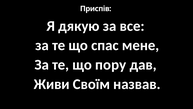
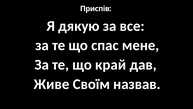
пору: пору -> край
Живи: Живи -> Живе
